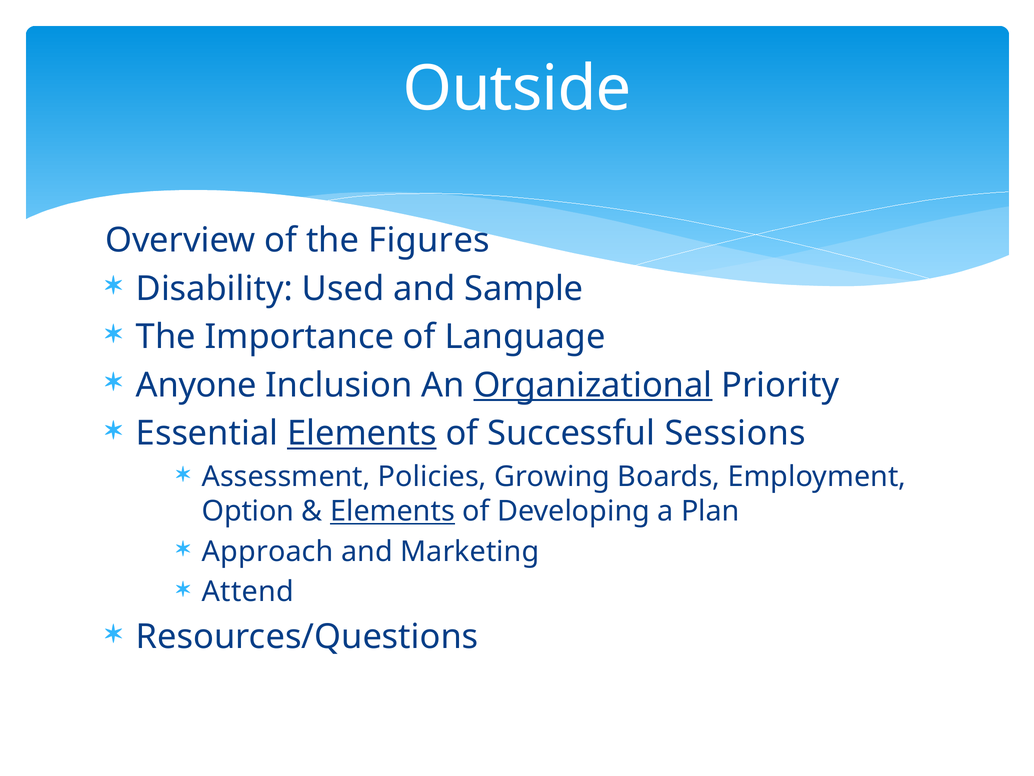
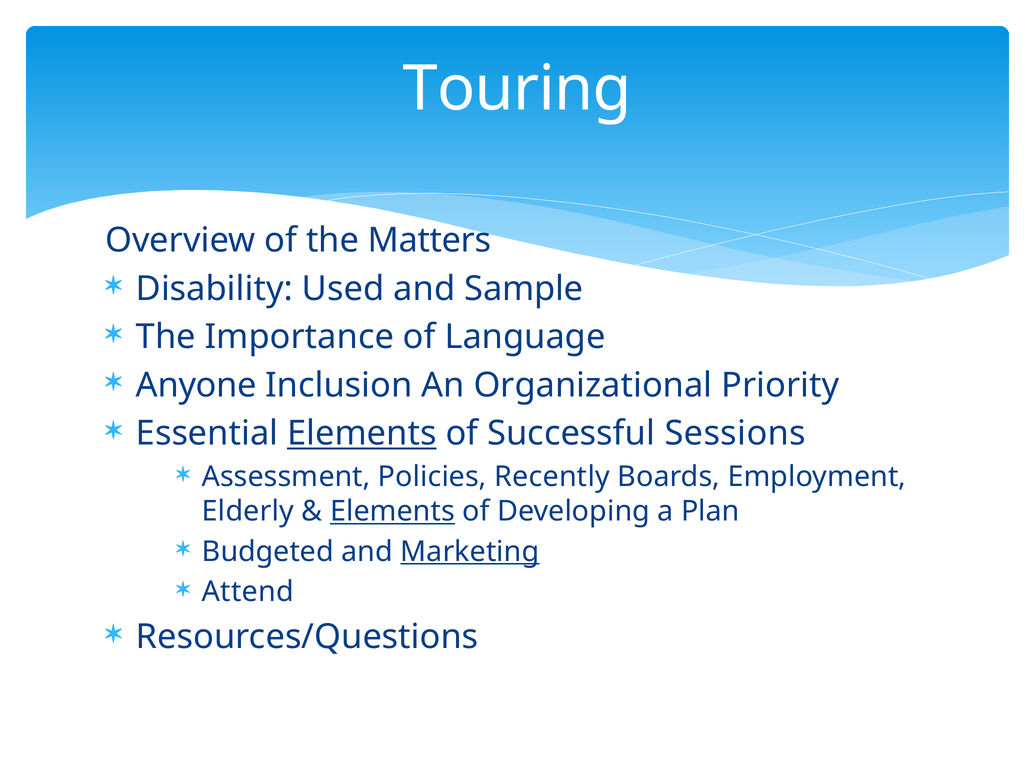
Outside: Outside -> Touring
Figures: Figures -> Matters
Organizational underline: present -> none
Growing: Growing -> Recently
Option: Option -> Elderly
Approach: Approach -> Budgeted
Marketing underline: none -> present
